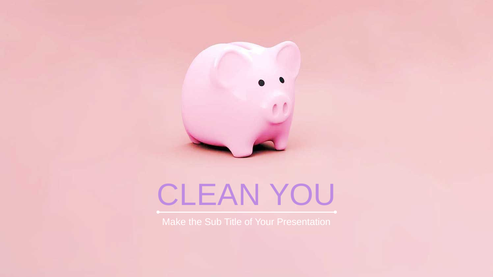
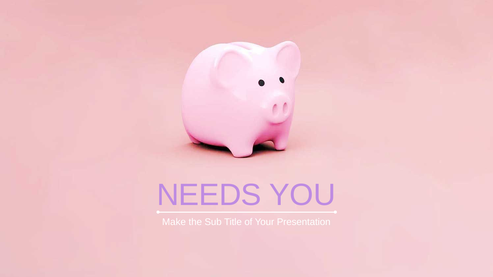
CLEAN: CLEAN -> NEEDS
